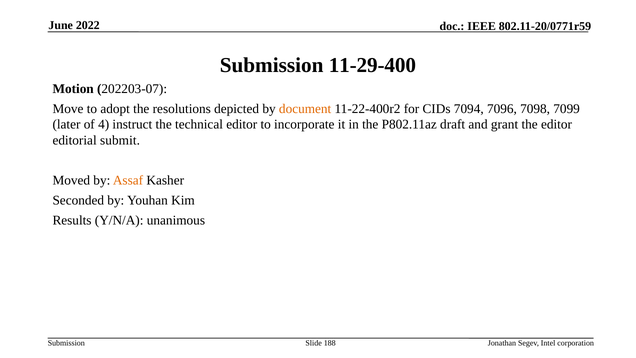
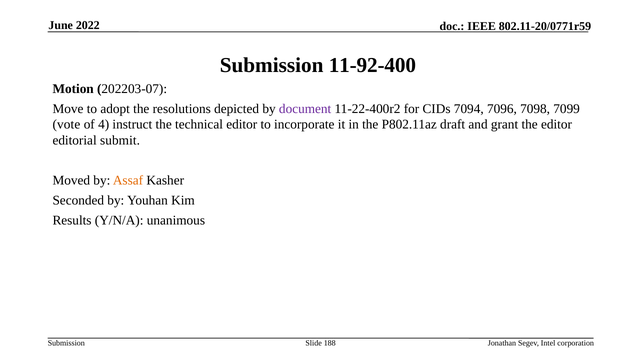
11-29-400: 11-29-400 -> 11-92-400
document colour: orange -> purple
later: later -> vote
